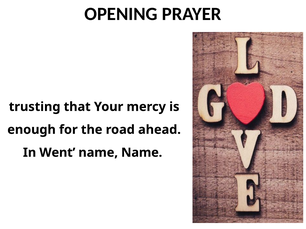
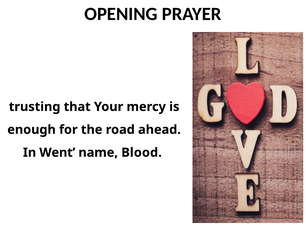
name Name: Name -> Blood
